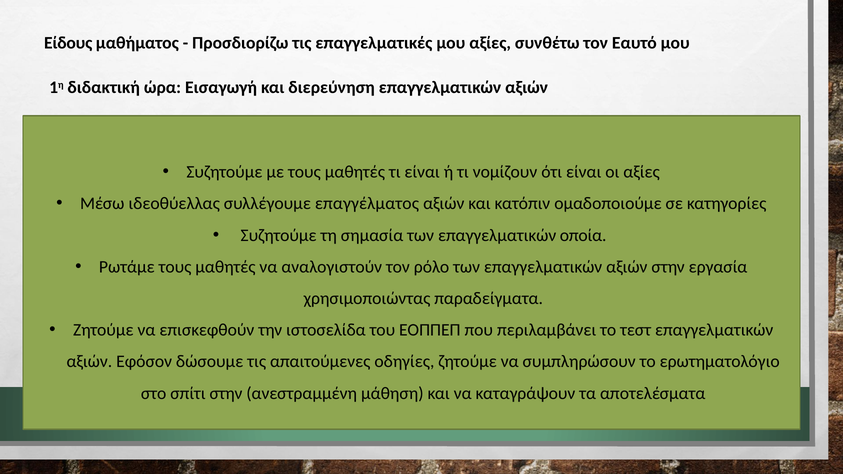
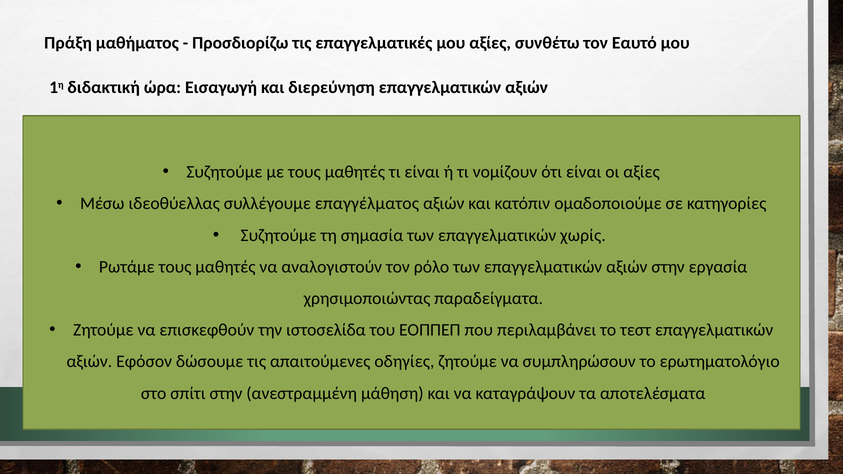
Είδους: Είδους -> Πράξη
οποία: οποία -> χωρίς
